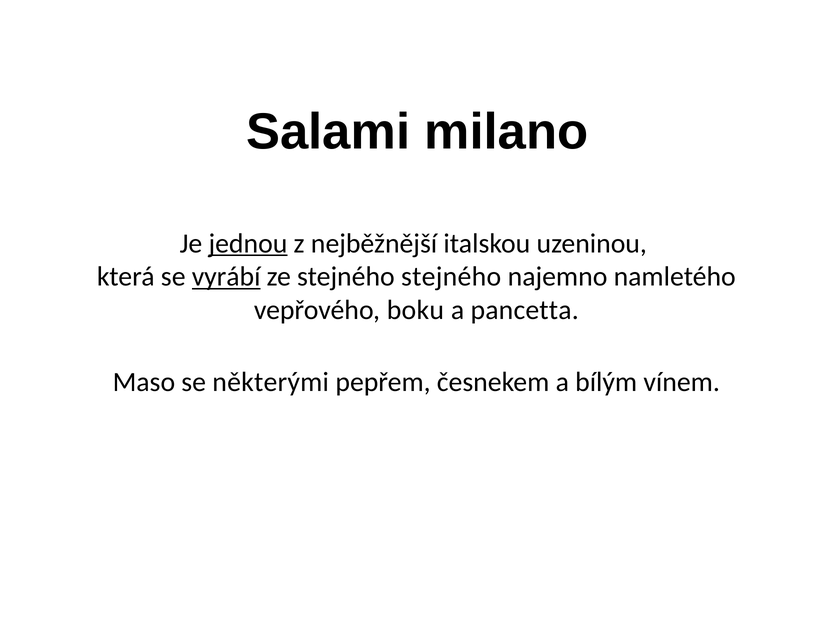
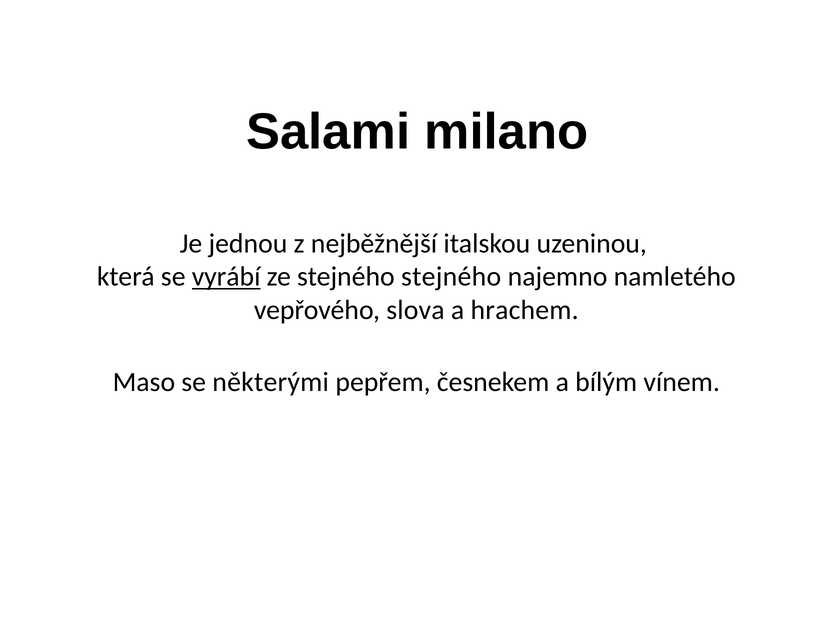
jednou underline: present -> none
boku: boku -> slova
pancetta: pancetta -> hrachem
